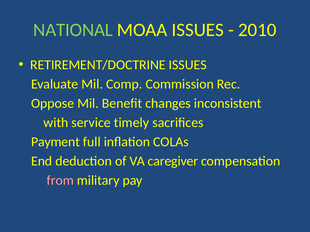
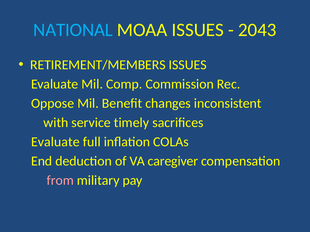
NATIONAL colour: light green -> light blue
2010: 2010 -> 2043
RETIREMENT/DOCTRINE: RETIREMENT/DOCTRINE -> RETIREMENT/MEMBERS
Payment at (55, 142): Payment -> Evaluate
